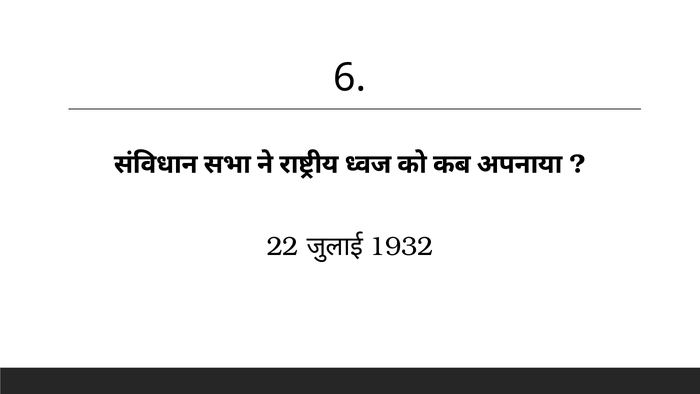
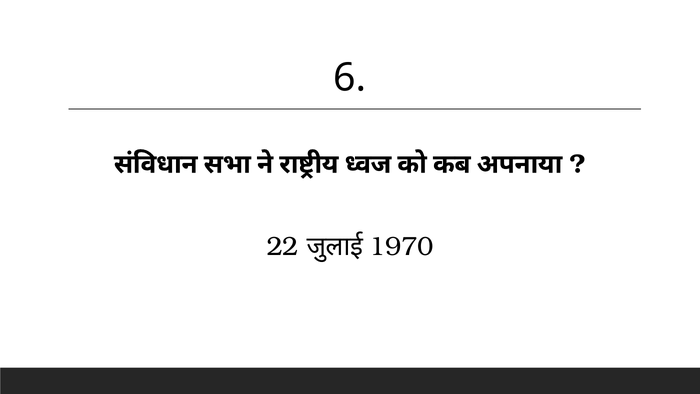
1932: 1932 -> 1970
